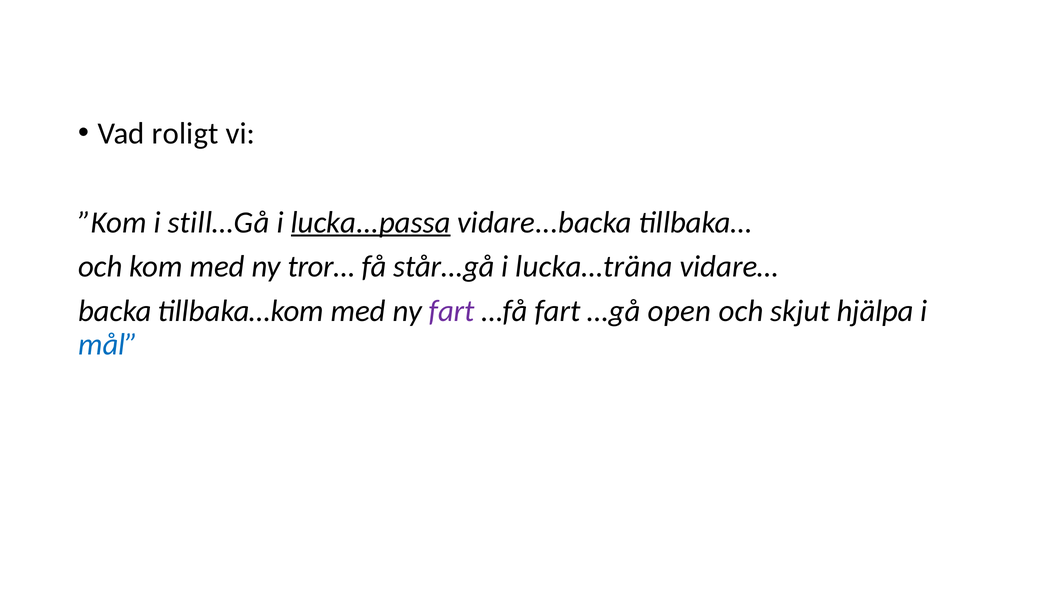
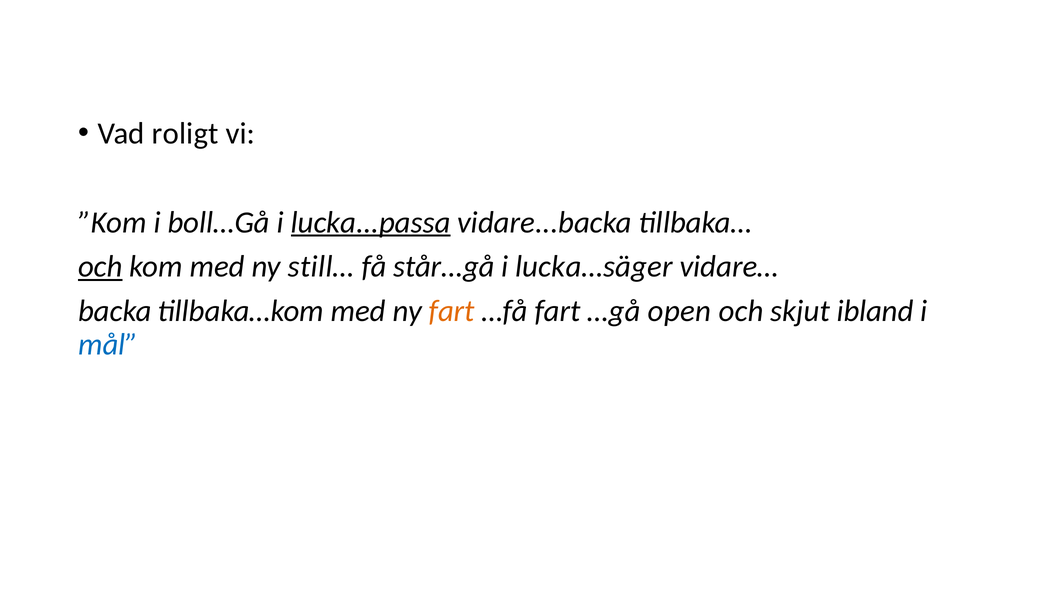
still…Gå: still…Gå -> boll…Gå
och at (100, 267) underline: none -> present
tror…: tror… -> still…
lucka…träna: lucka…träna -> lucka…säger
fart at (452, 311) colour: purple -> orange
hjälpa: hjälpa -> ibland
